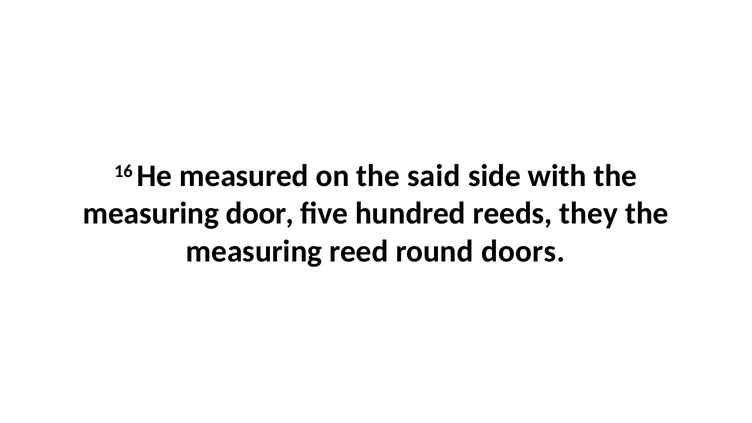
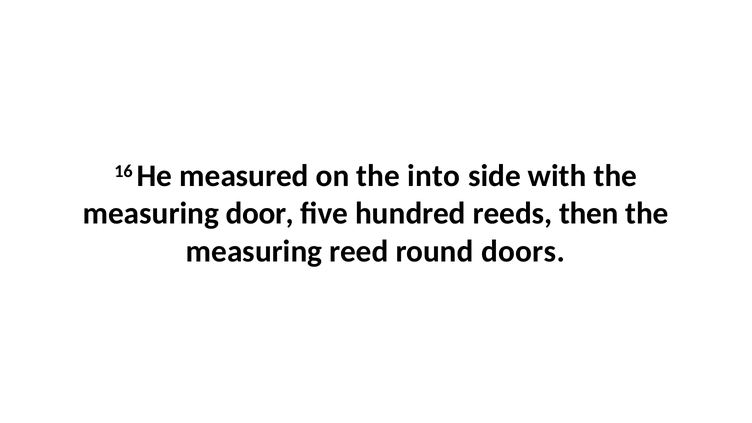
said: said -> into
they: they -> then
